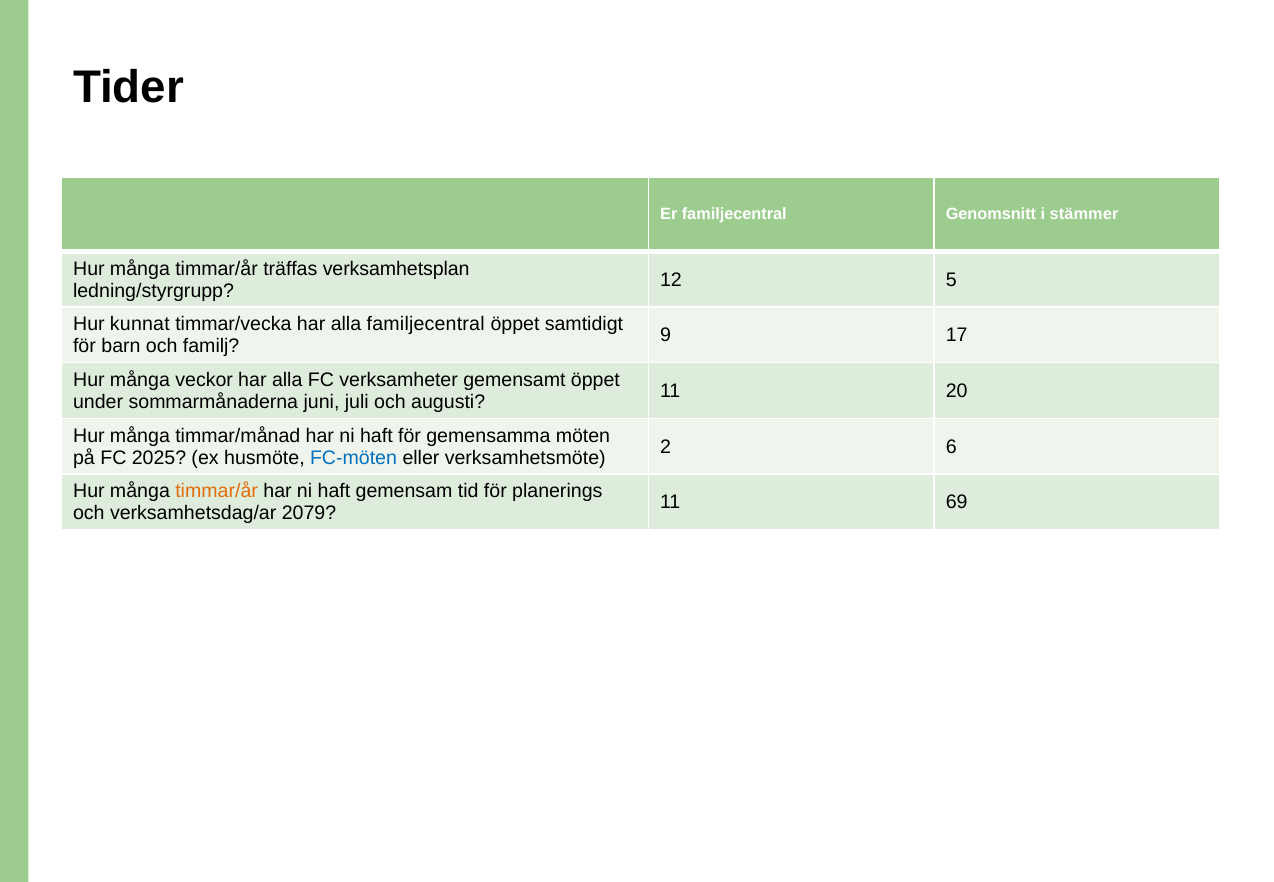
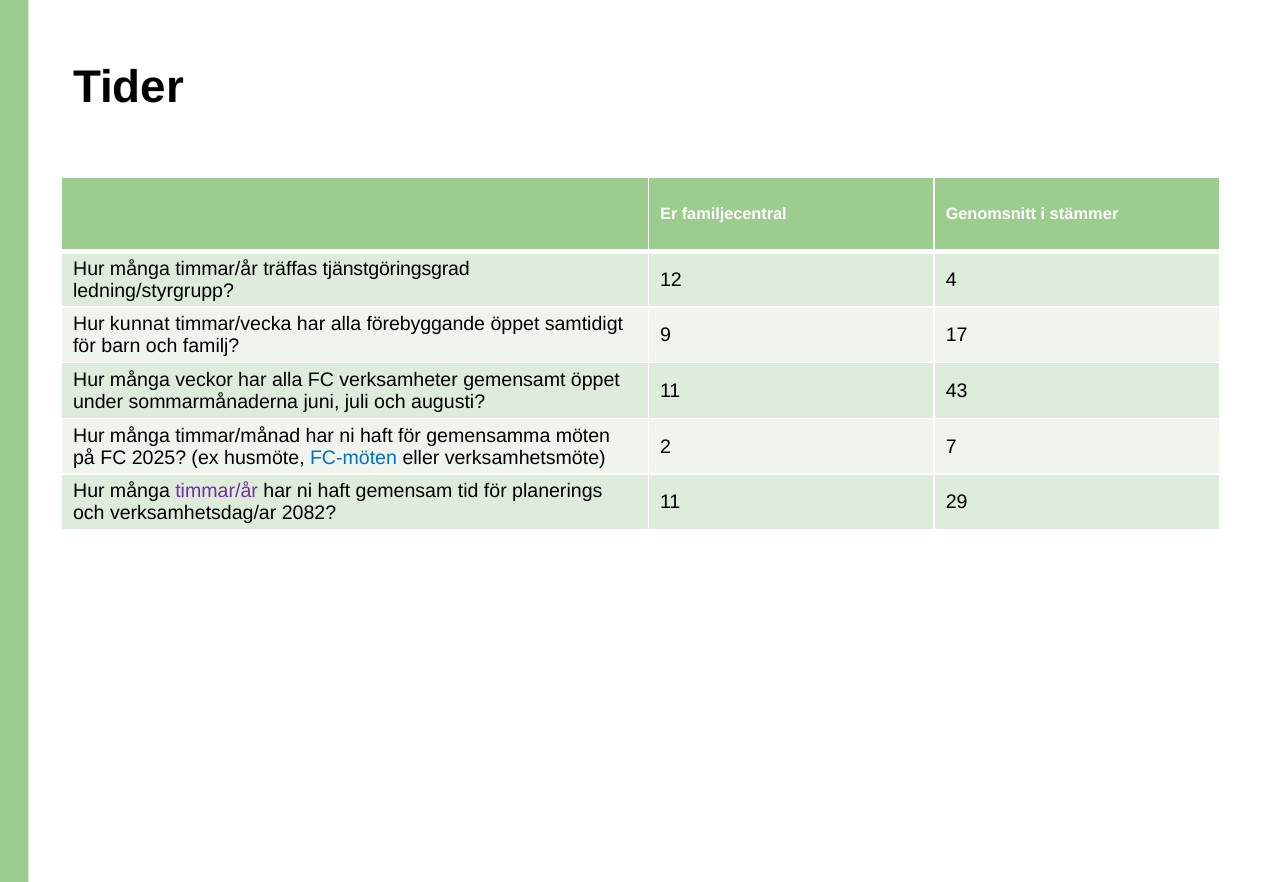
verksamhetsplan: verksamhetsplan -> tjänstgöringsgrad
5: 5 -> 4
alla familjecentral: familjecentral -> förebyggande
20: 20 -> 43
6: 6 -> 7
timmar/år at (217, 491) colour: orange -> purple
69: 69 -> 29
2079: 2079 -> 2082
